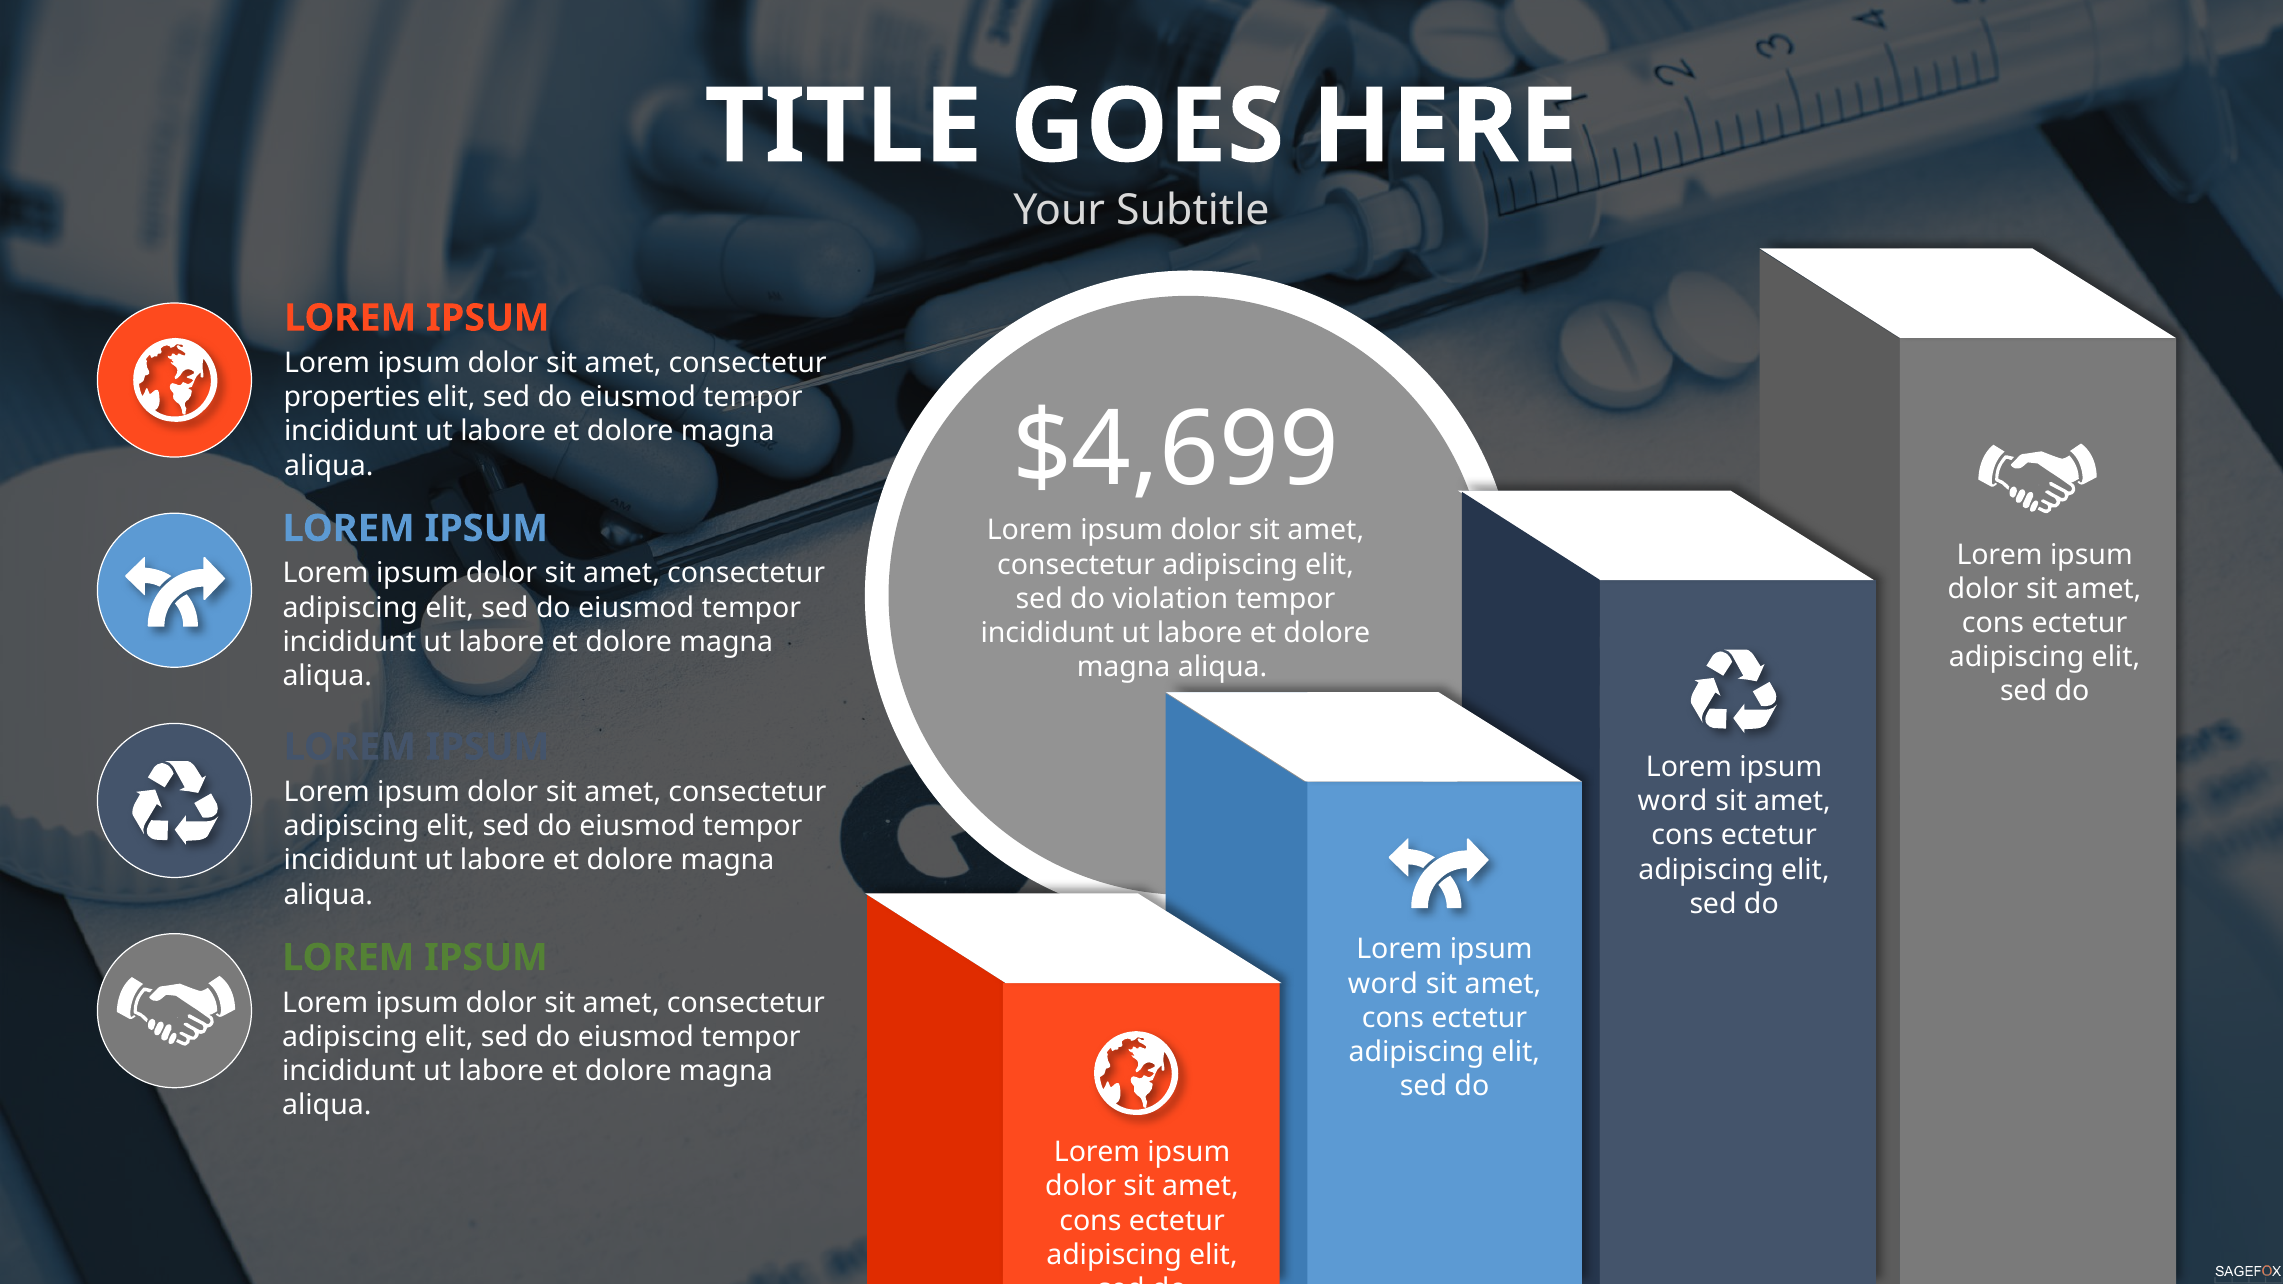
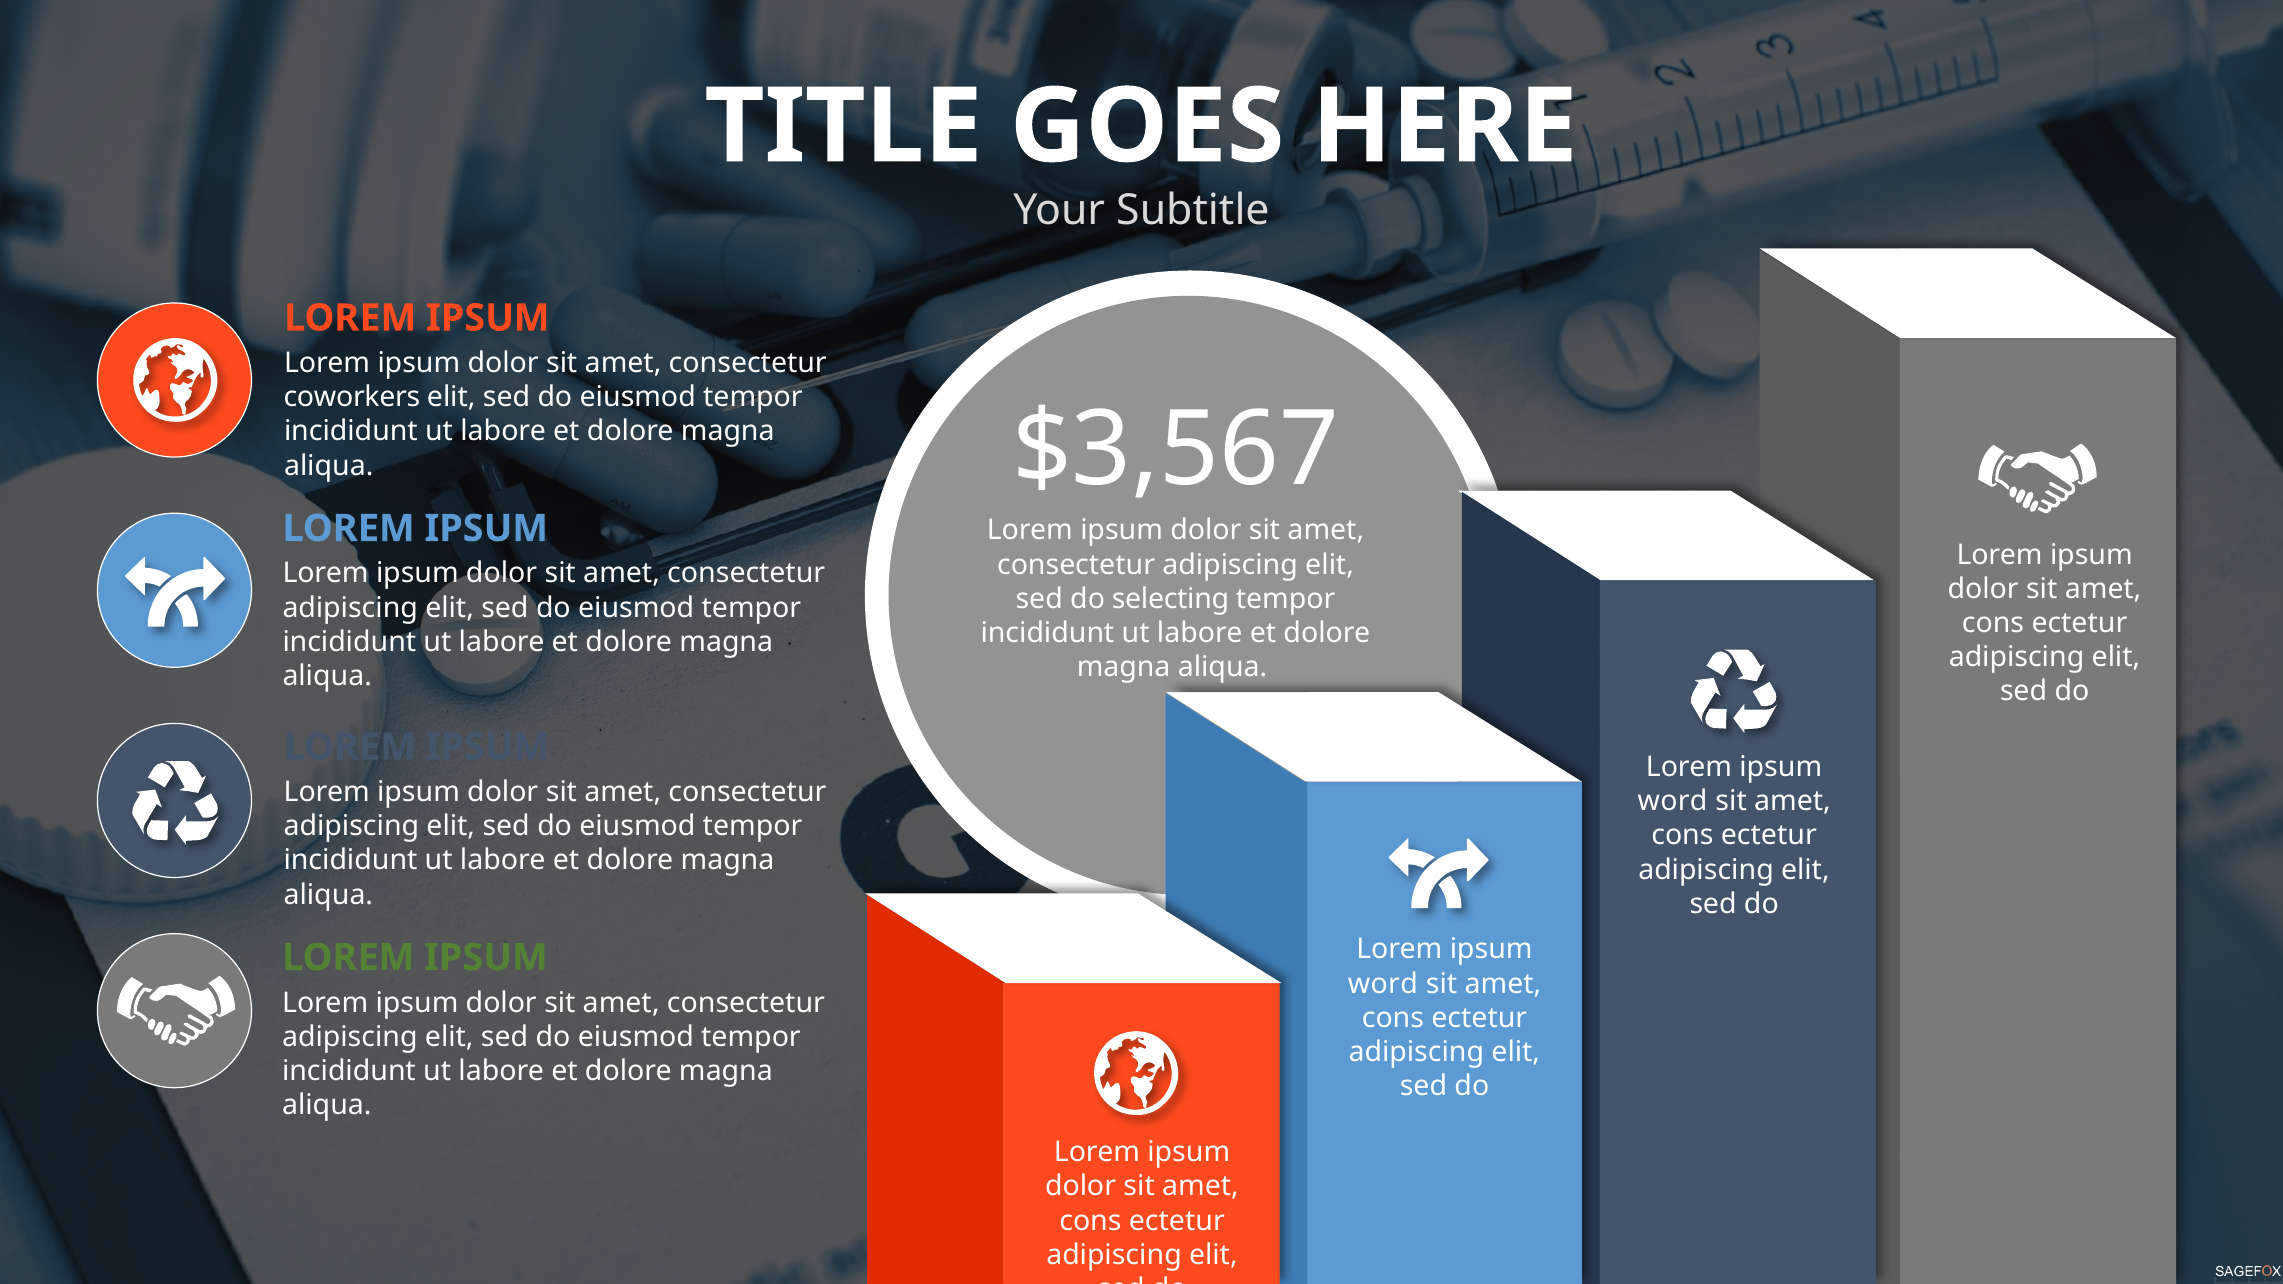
properties: properties -> coworkers
$4,699: $4,699 -> $3,567
violation: violation -> selecting
